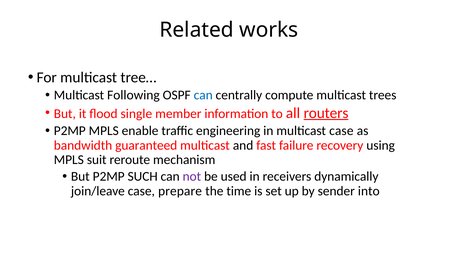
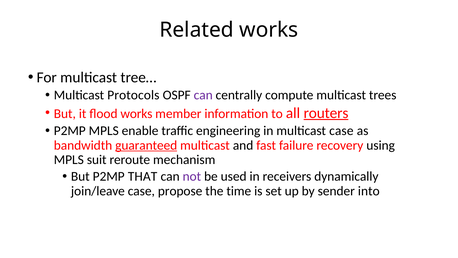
Following: Following -> Protocols
can at (203, 95) colour: blue -> purple
flood single: single -> works
guaranteed underline: none -> present
SUCH: SUCH -> THAT
prepare: prepare -> propose
